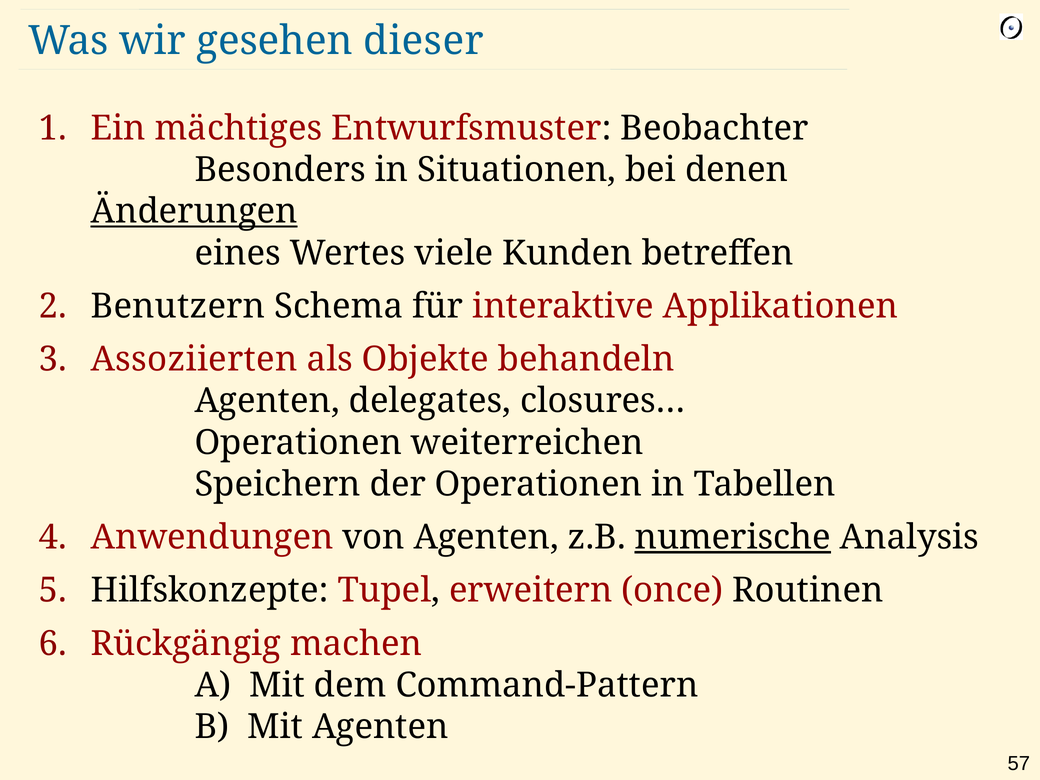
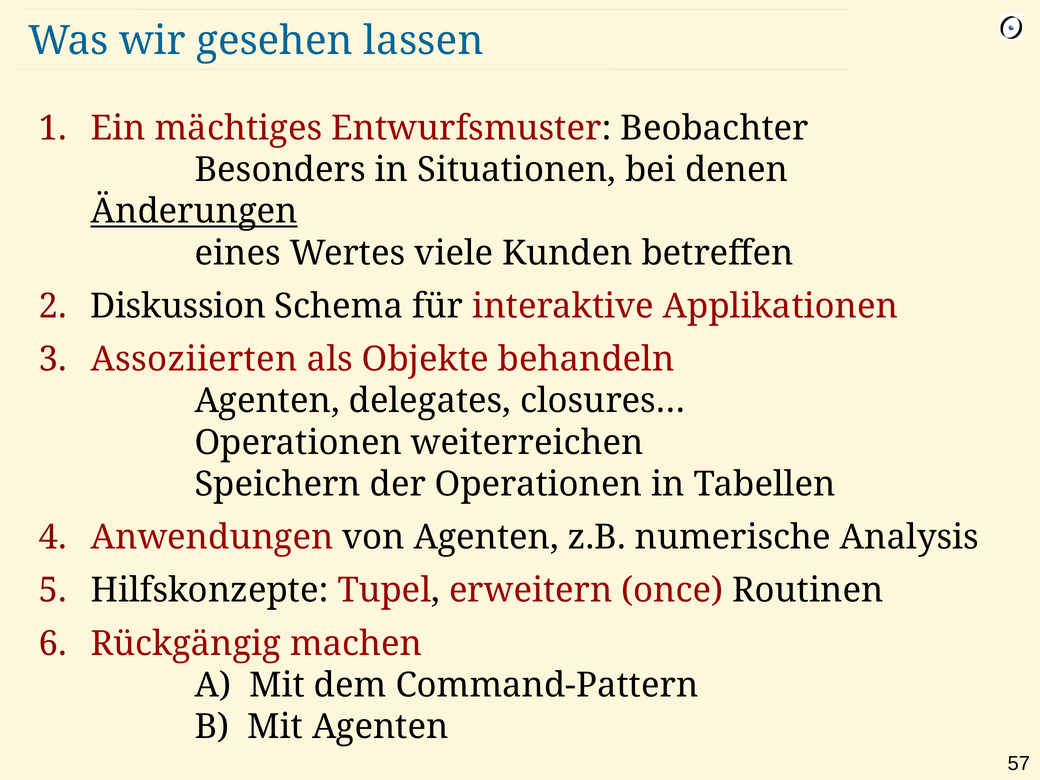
dieser: dieser -> lassen
Benutzern: Benutzern -> Diskussion
numerische underline: present -> none
